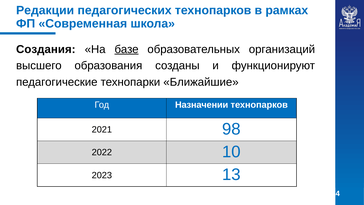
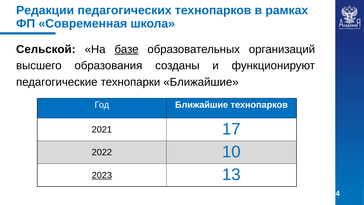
Создания: Создания -> Сельской
Год Назначении: Назначении -> Ближайшие
98: 98 -> 17
2023 underline: none -> present
